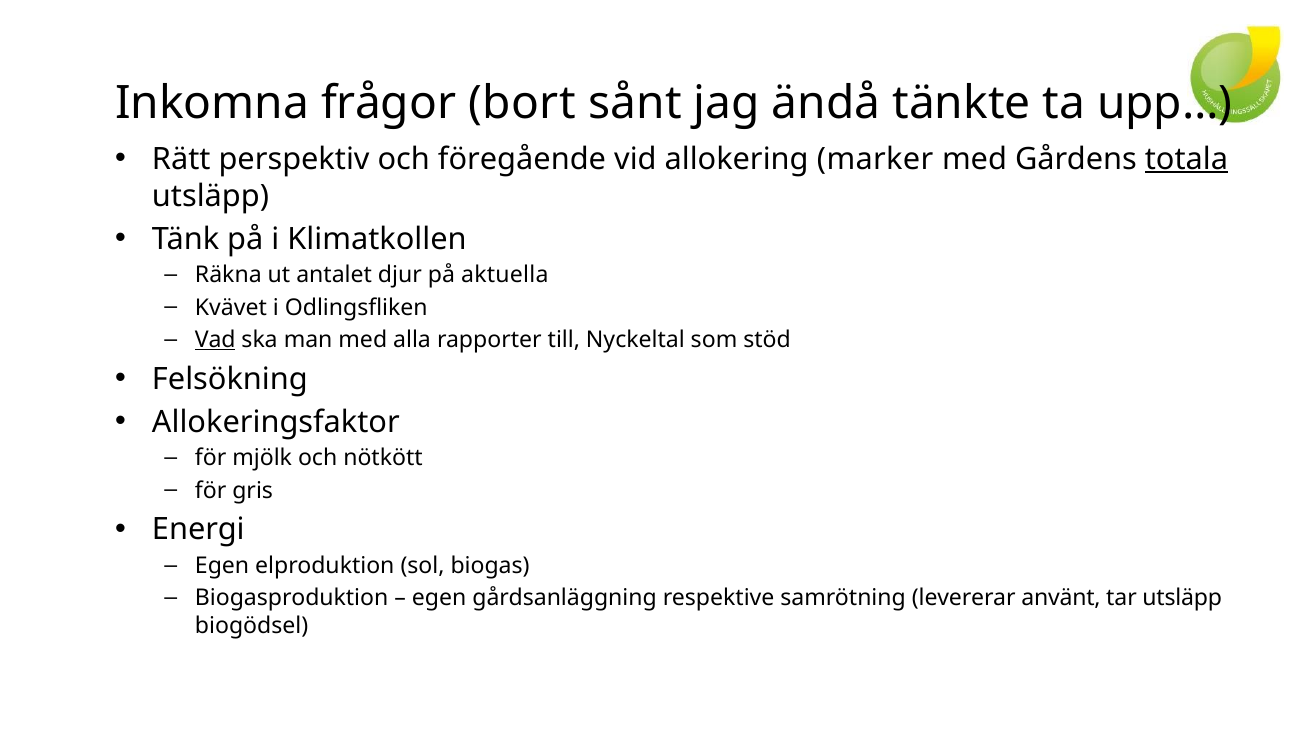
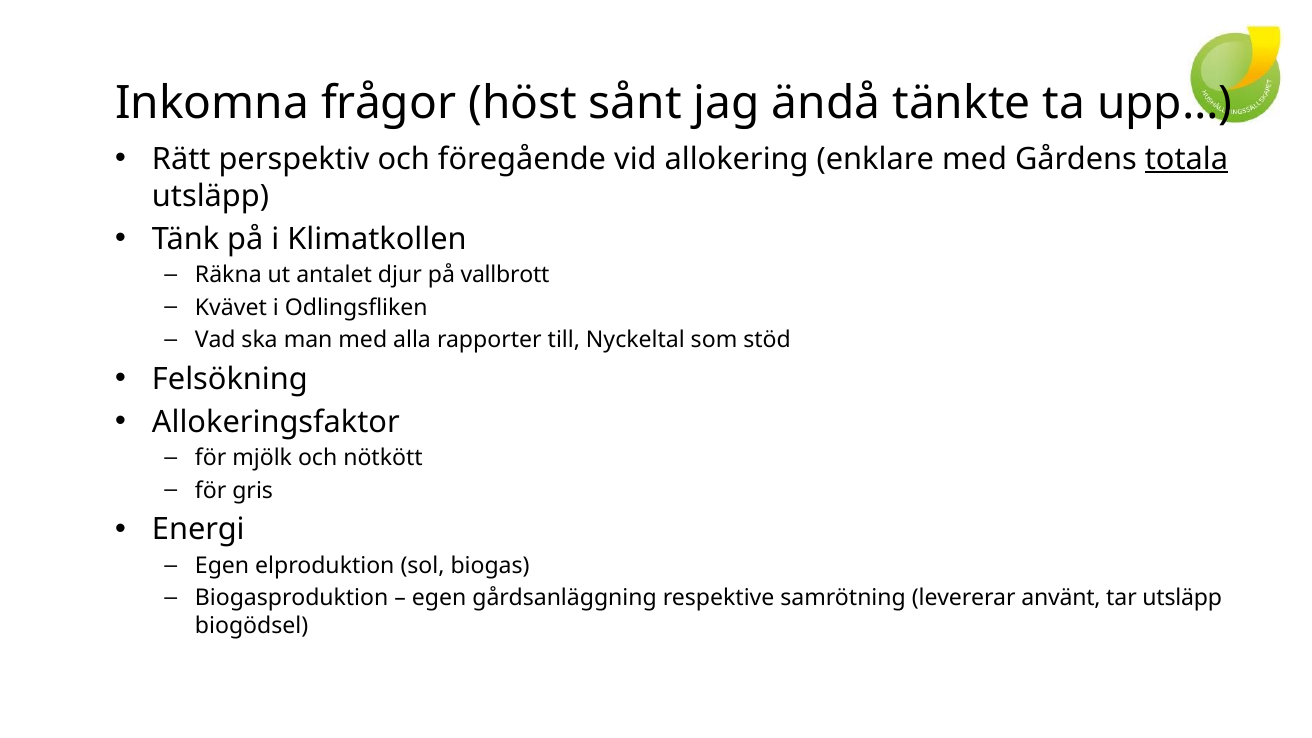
bort: bort -> höst
marker: marker -> enklare
aktuella: aktuella -> vallbrott
Vad underline: present -> none
